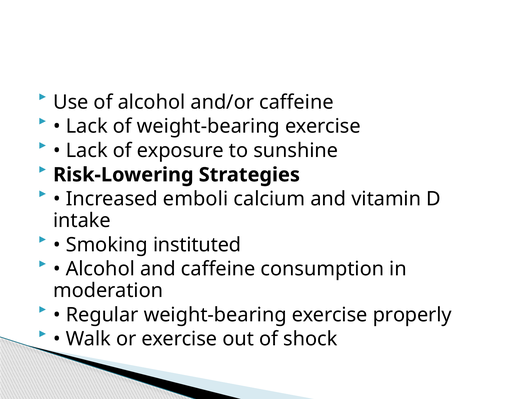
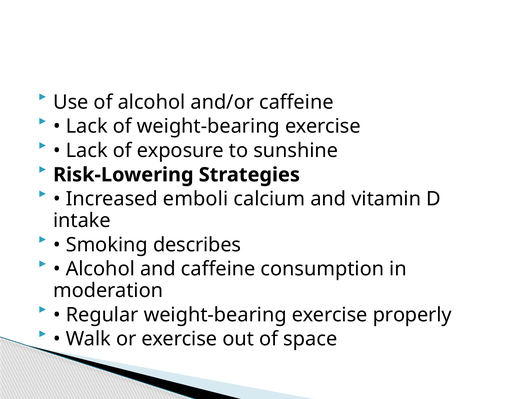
instituted: instituted -> describes
shock: shock -> space
